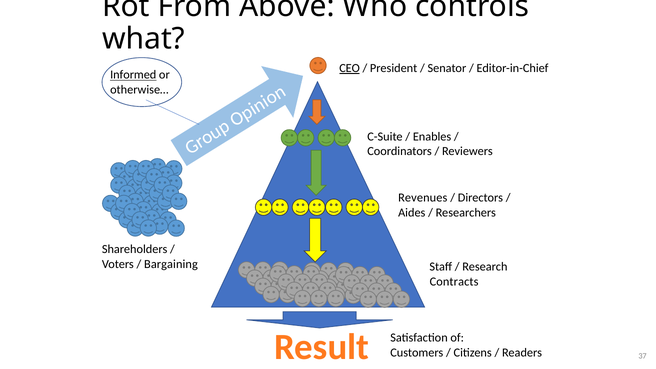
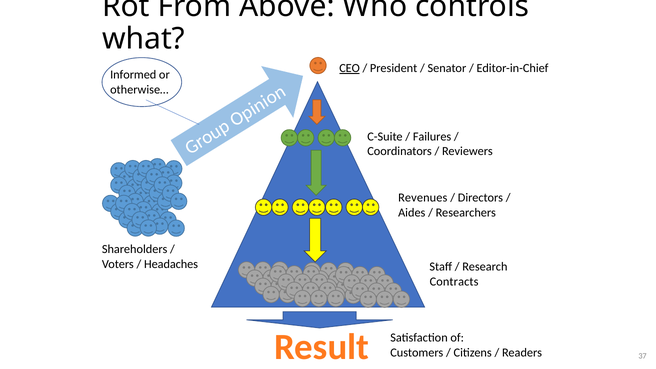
Informed underline: present -> none
Enables: Enables -> Failures
Bargaining: Bargaining -> Headaches
